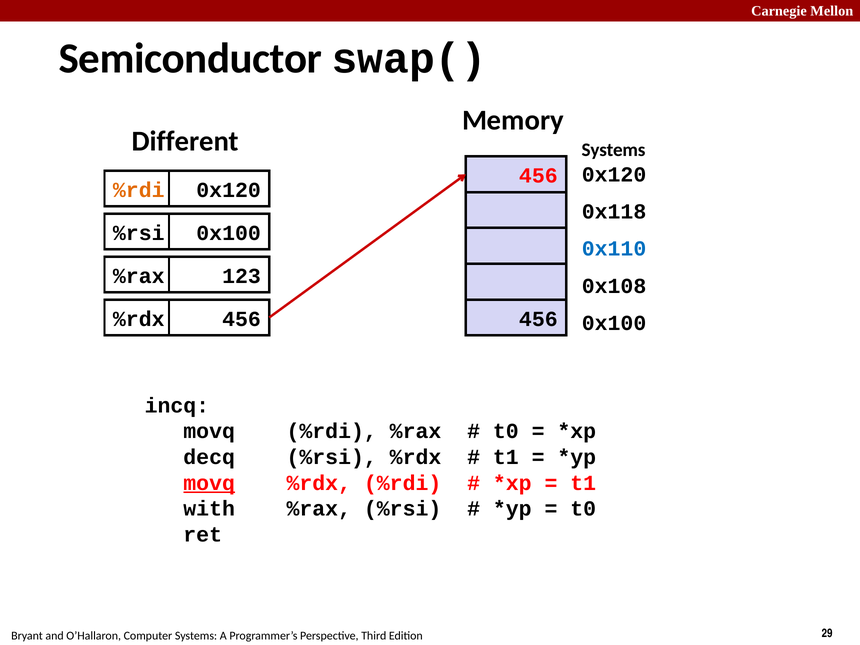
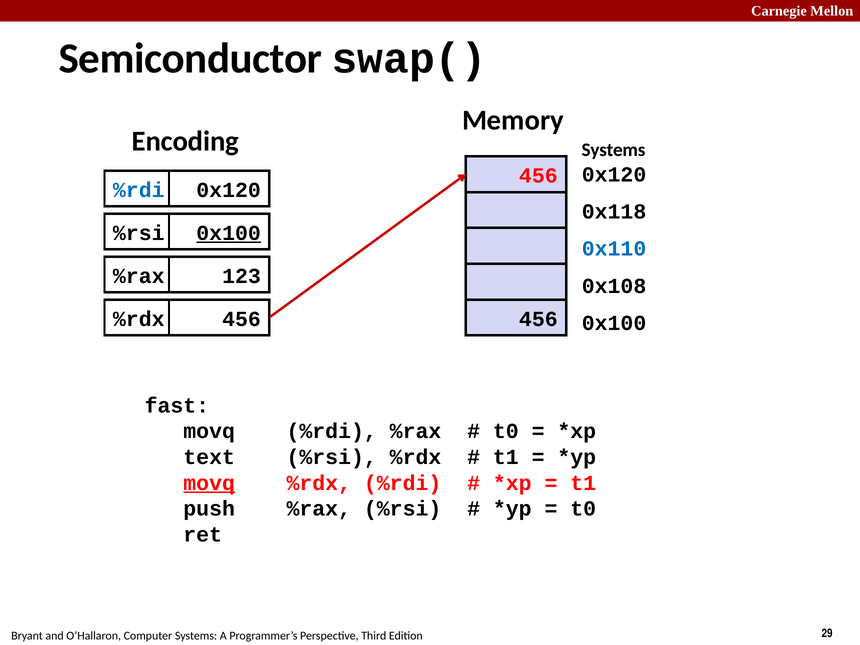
Different: Different -> Encoding
%rdi at (139, 190) colour: orange -> blue
0x100 at (229, 233) underline: none -> present
incq: incq -> fast
decq: decq -> text
with: with -> push
